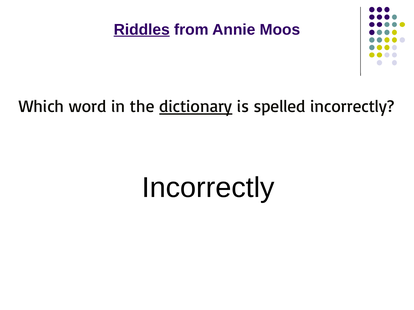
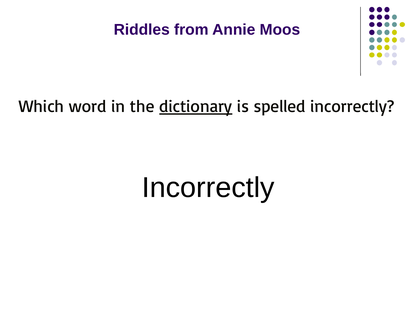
Riddles underline: present -> none
